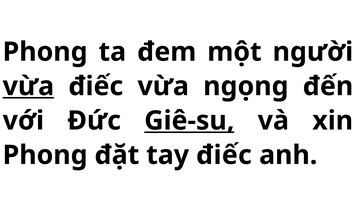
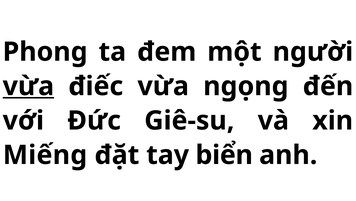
Giê-su underline: present -> none
Phong at (45, 155): Phong -> Miếng
tay điếc: điếc -> biển
